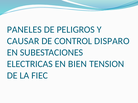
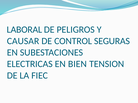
PANELES: PANELES -> LABORAL
DISPARO: DISPARO -> SEGURAS
